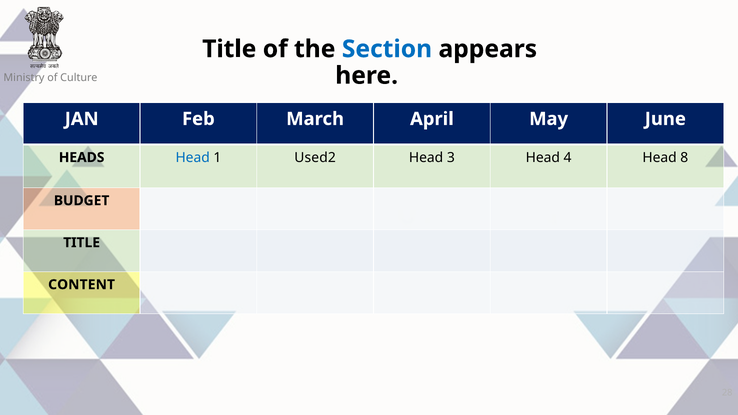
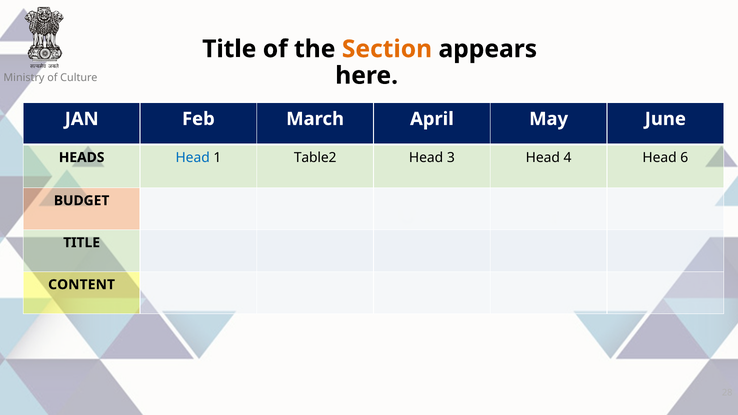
Section colour: blue -> orange
Used2: Used2 -> Table2
8: 8 -> 6
